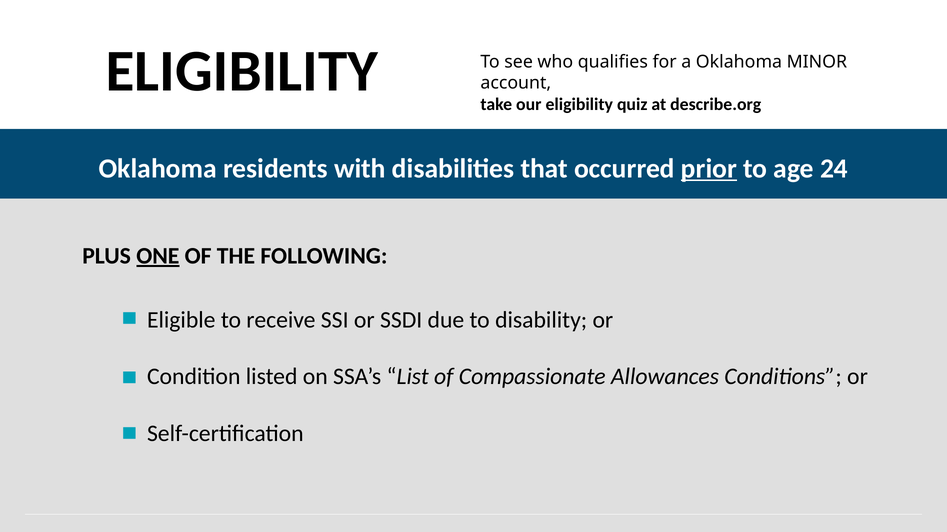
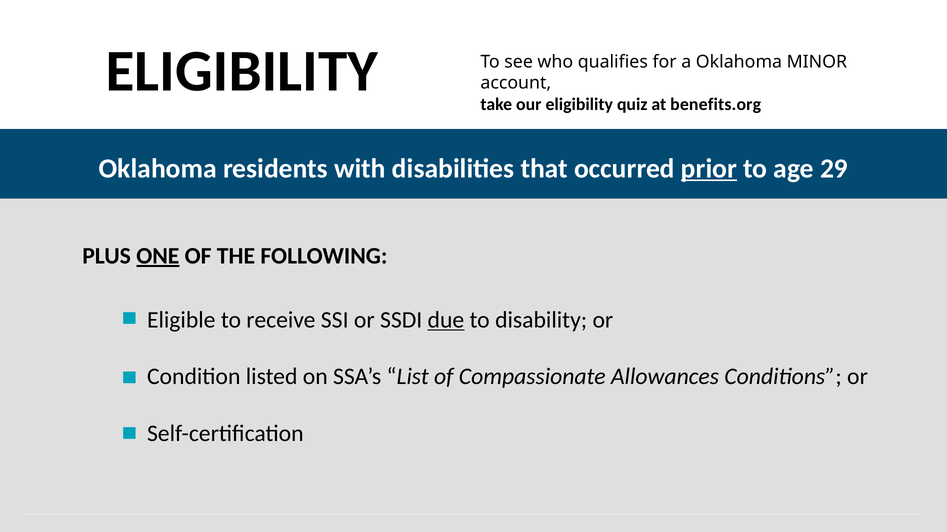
describe.org: describe.org -> benefits.org
24: 24 -> 29
due underline: none -> present
